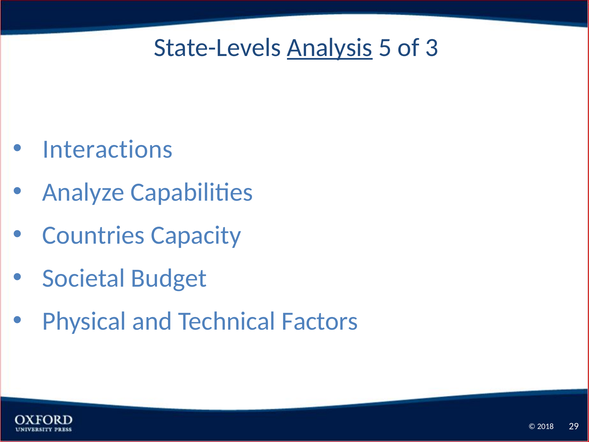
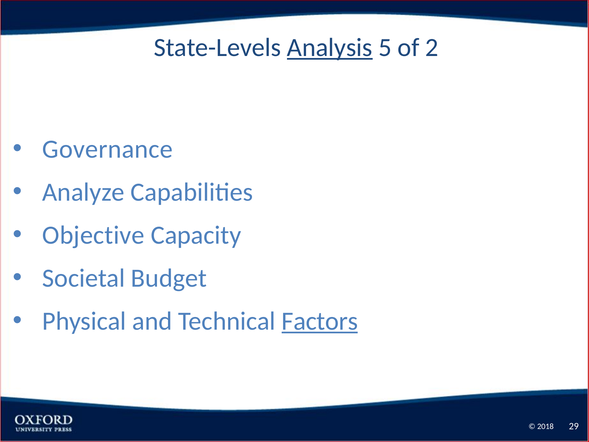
3: 3 -> 2
Interactions: Interactions -> Governance
Countries: Countries -> Objective
Factors underline: none -> present
